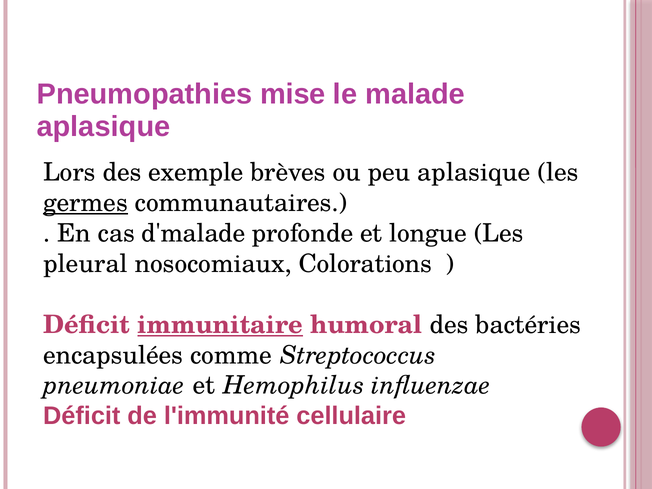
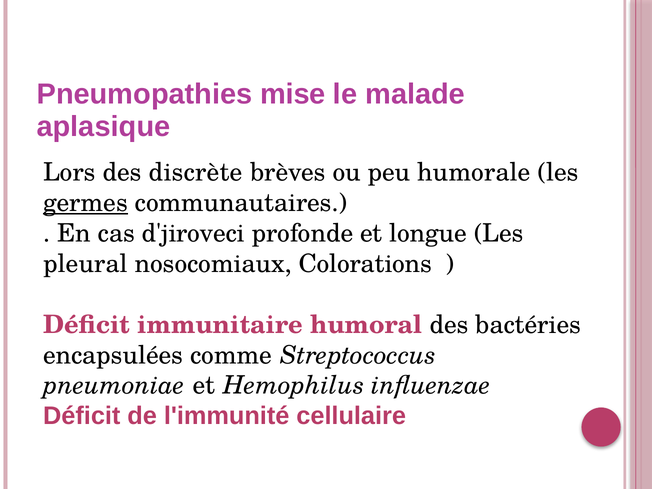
exemple: exemple -> discrète
peu aplasique: aplasique -> humorale
d'malade: d'malade -> d'jiroveci
immunitaire underline: present -> none
